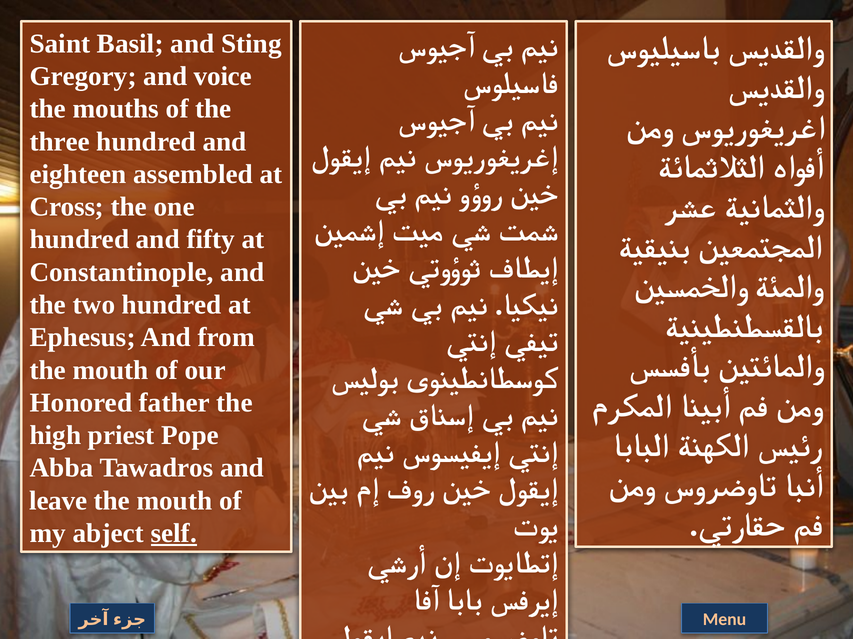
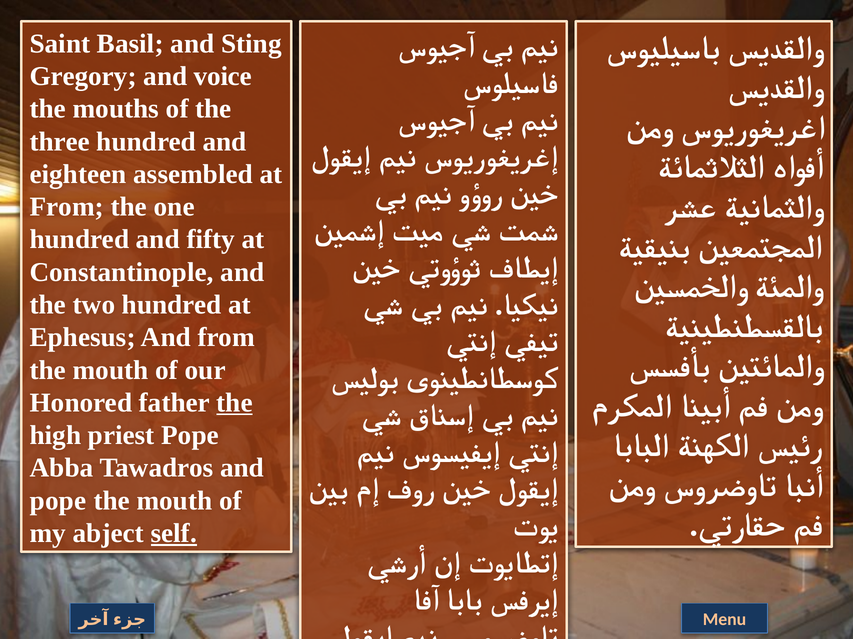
Cross at (67, 207): Cross -> From
the at (234, 403) underline: none -> present
leave at (58, 501): leave -> pope
